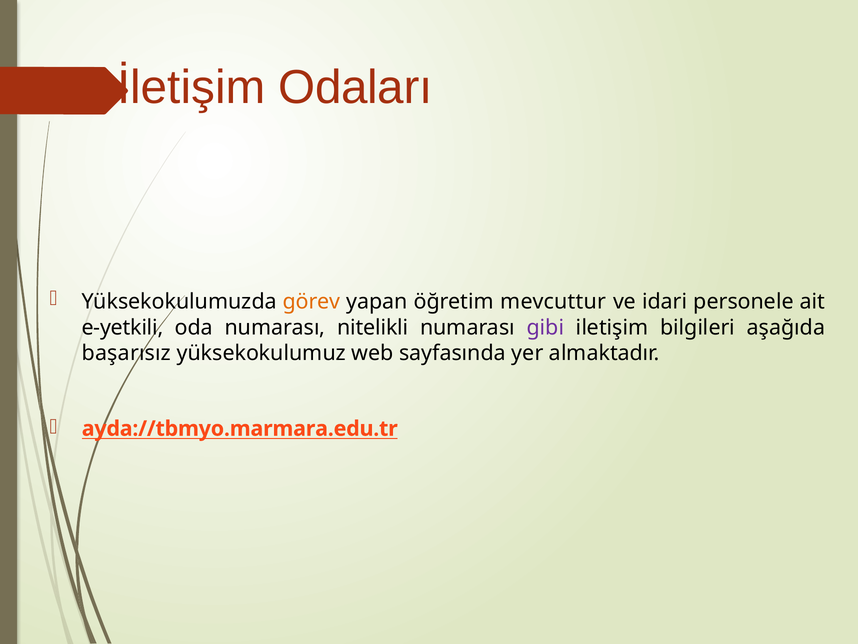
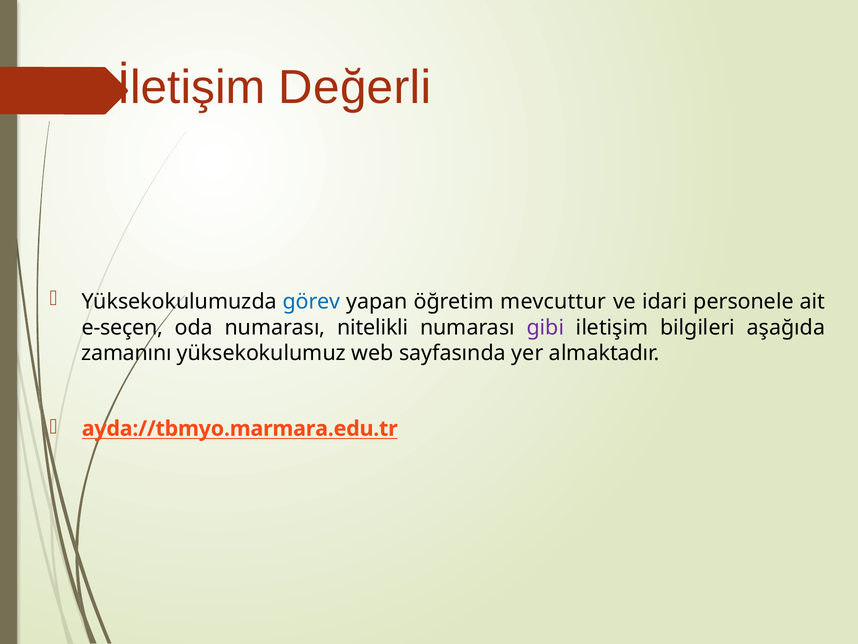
Odaları: Odaları -> Değerli
görev colour: orange -> blue
e-yetkili: e-yetkili -> e-seçen
başarısız: başarısız -> zamanını
